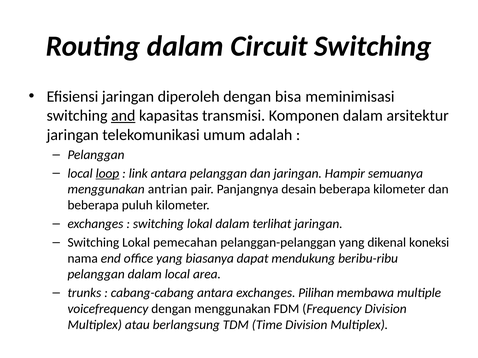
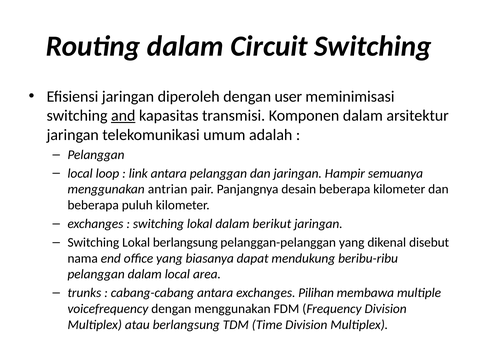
bisa: bisa -> user
loop underline: present -> none
terlihat: terlihat -> berikut
Lokal pemecahan: pemecahan -> berlangsung
koneksi: koneksi -> disebut
